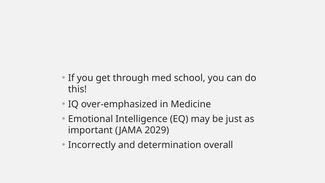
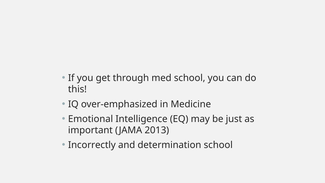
2029: 2029 -> 2013
determination overall: overall -> school
